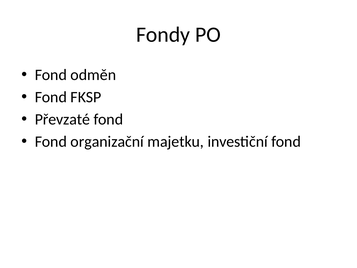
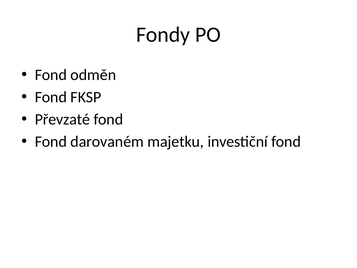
organizační: organizační -> darovaném
